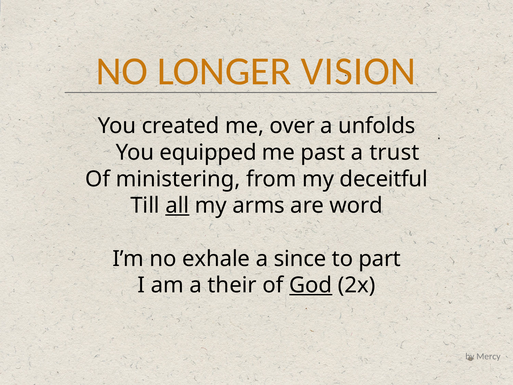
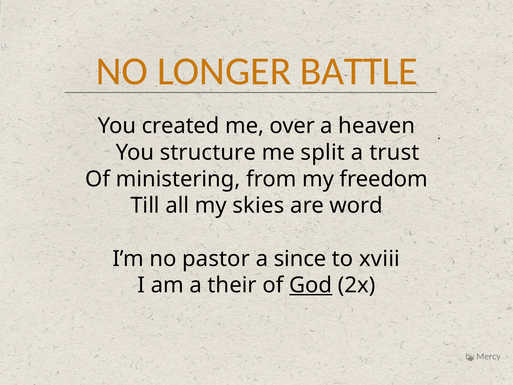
VISION: VISION -> BATTLE
unfolds: unfolds -> heaven
equipped: equipped -> structure
past: past -> split
deceitful: deceitful -> freedom
all underline: present -> none
arms: arms -> skies
exhale: exhale -> pastor
part: part -> xviii
